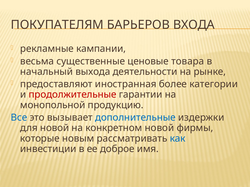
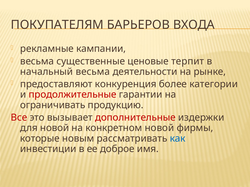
товара: товара -> терпит
начальный выхода: выхода -> весьма
иностранная: иностранная -> конкуренция
монопольной: монопольной -> ограничивать
Все colour: blue -> red
дополнительные colour: blue -> red
